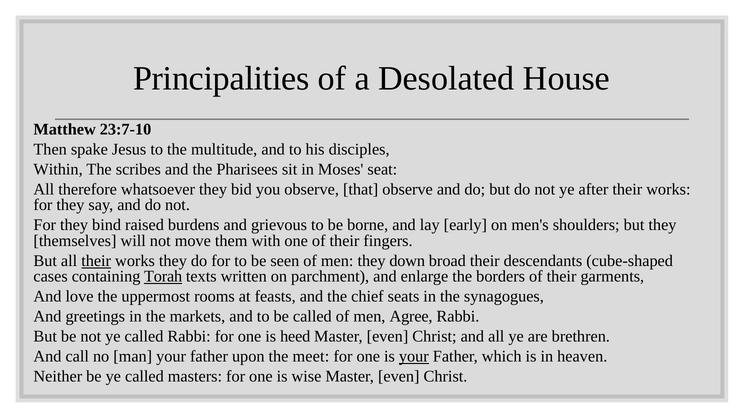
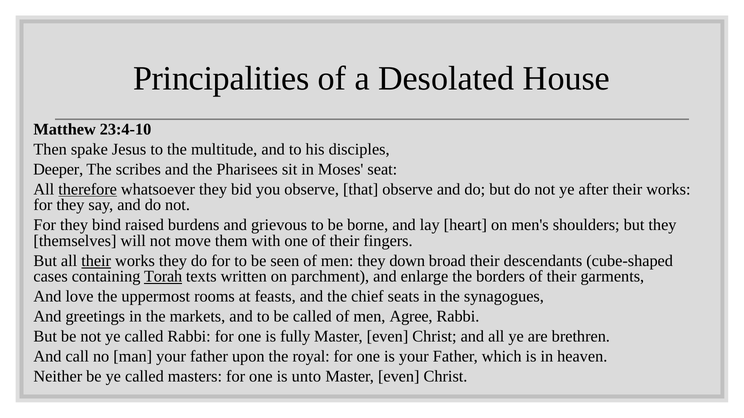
23:7-10: 23:7-10 -> 23:4-10
Within: Within -> Deeper
therefore underline: none -> present
early: early -> heart
heed: heed -> fully
meet: meet -> royal
your at (414, 357) underline: present -> none
wise: wise -> unto
